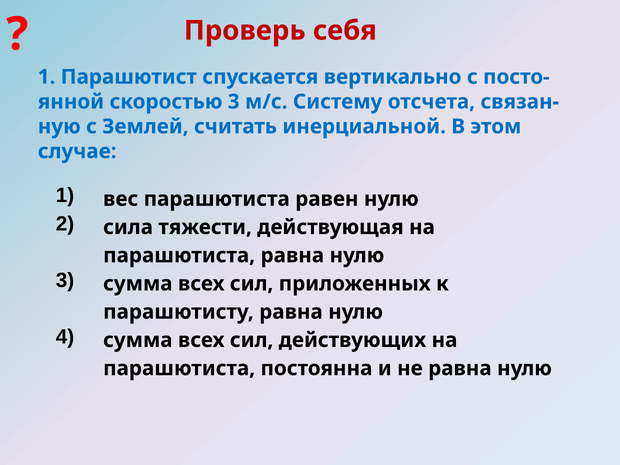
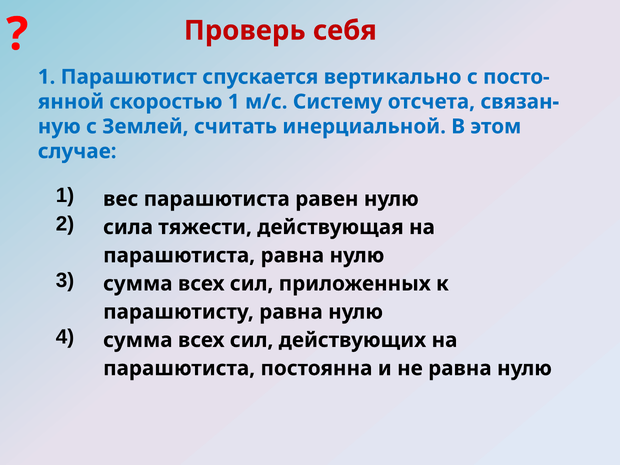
скоростью 3: 3 -> 1
